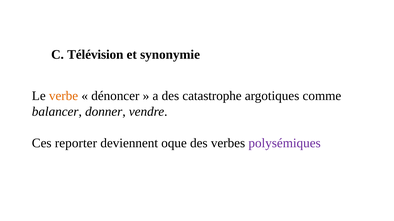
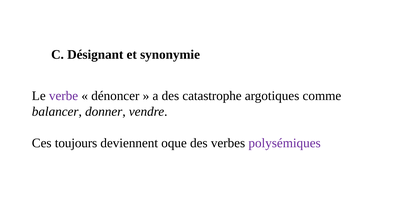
Télévision: Télévision -> Désignant
verbe colour: orange -> purple
reporter: reporter -> toujours
